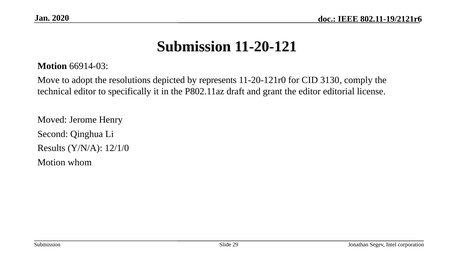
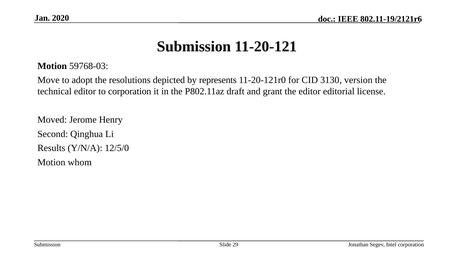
66914-03: 66914-03 -> 59768-03
comply: comply -> version
to specifically: specifically -> corporation
12/1/0: 12/1/0 -> 12/5/0
